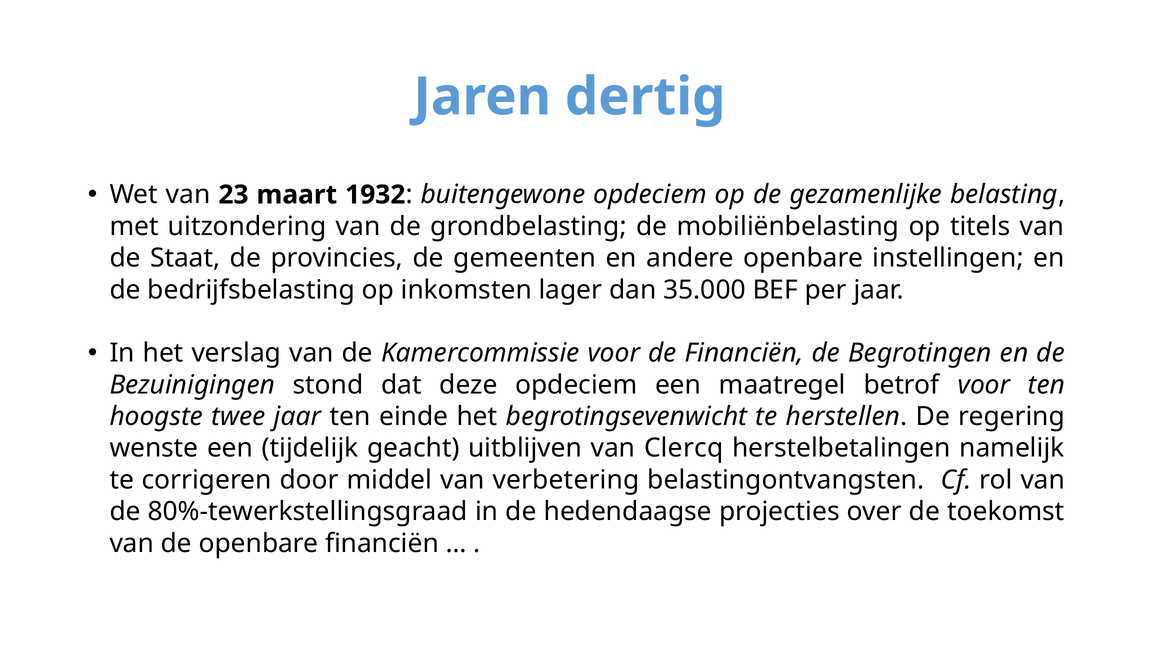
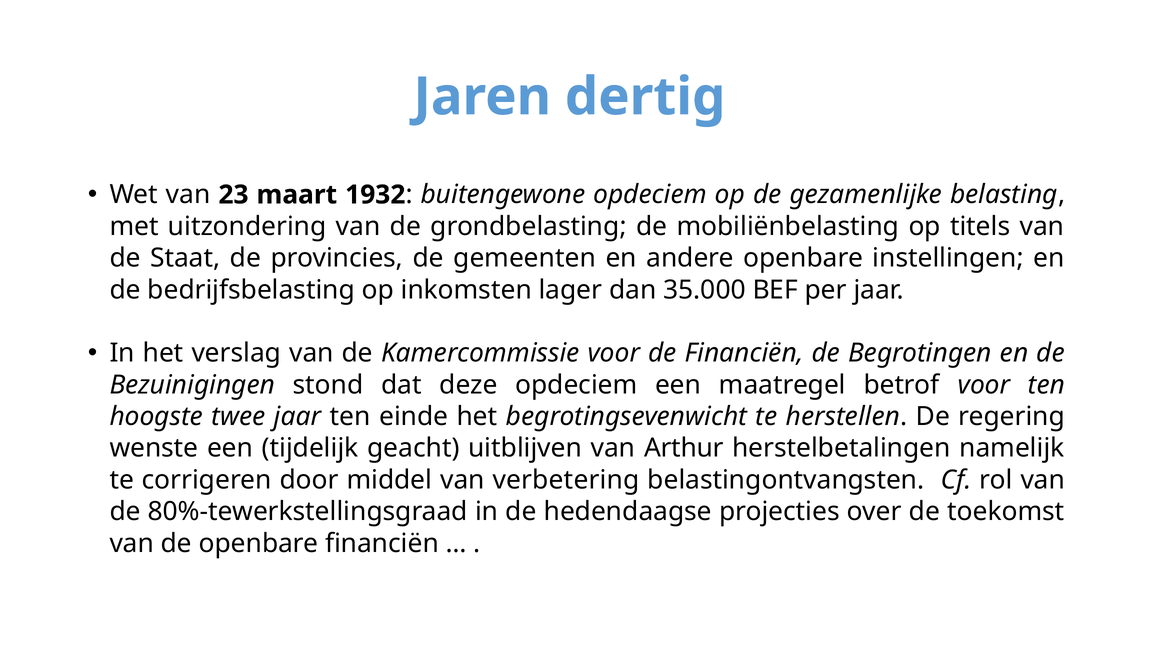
Clercq: Clercq -> Arthur
